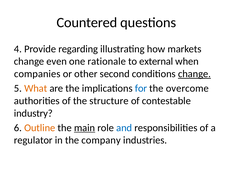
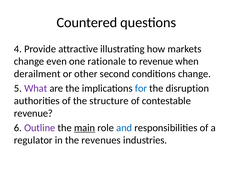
regarding: regarding -> attractive
to external: external -> revenue
companies: companies -> derailment
change at (194, 74) underline: present -> none
What colour: orange -> purple
overcome: overcome -> disruption
industry at (33, 113): industry -> revenue
Outline colour: orange -> purple
company: company -> revenues
